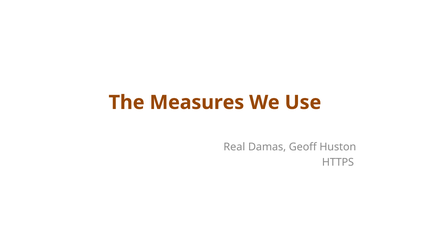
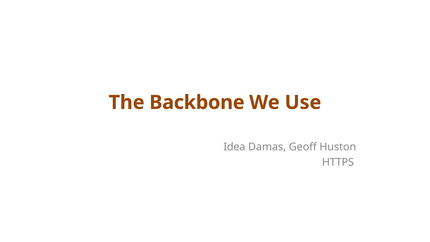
Measures: Measures -> Backbone
Real: Real -> Idea
